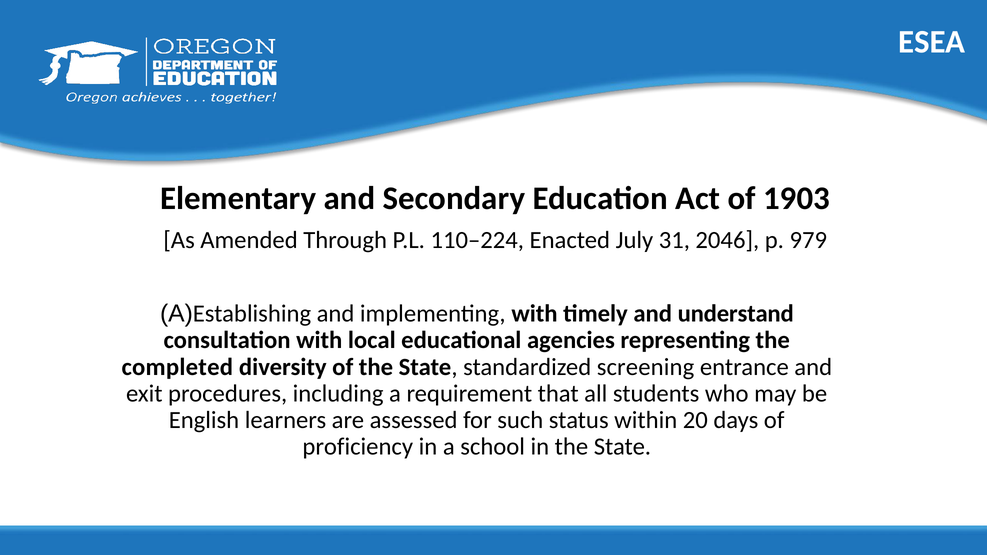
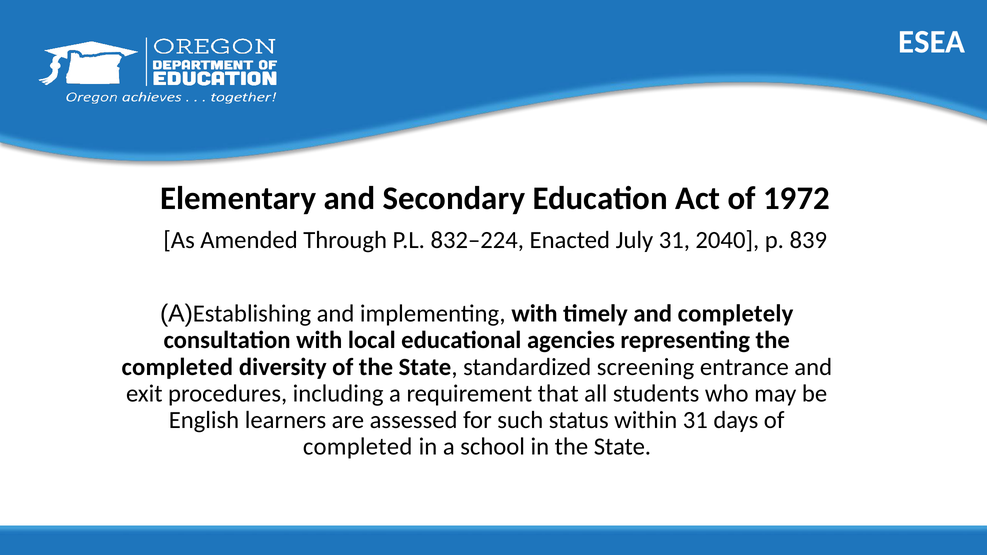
1903: 1903 -> 1972
110–224: 110–224 -> 832–224
2046: 2046 -> 2040
979: 979 -> 839
understand: understand -> completely
within 20: 20 -> 31
proficiency at (358, 447): proficiency -> completed
